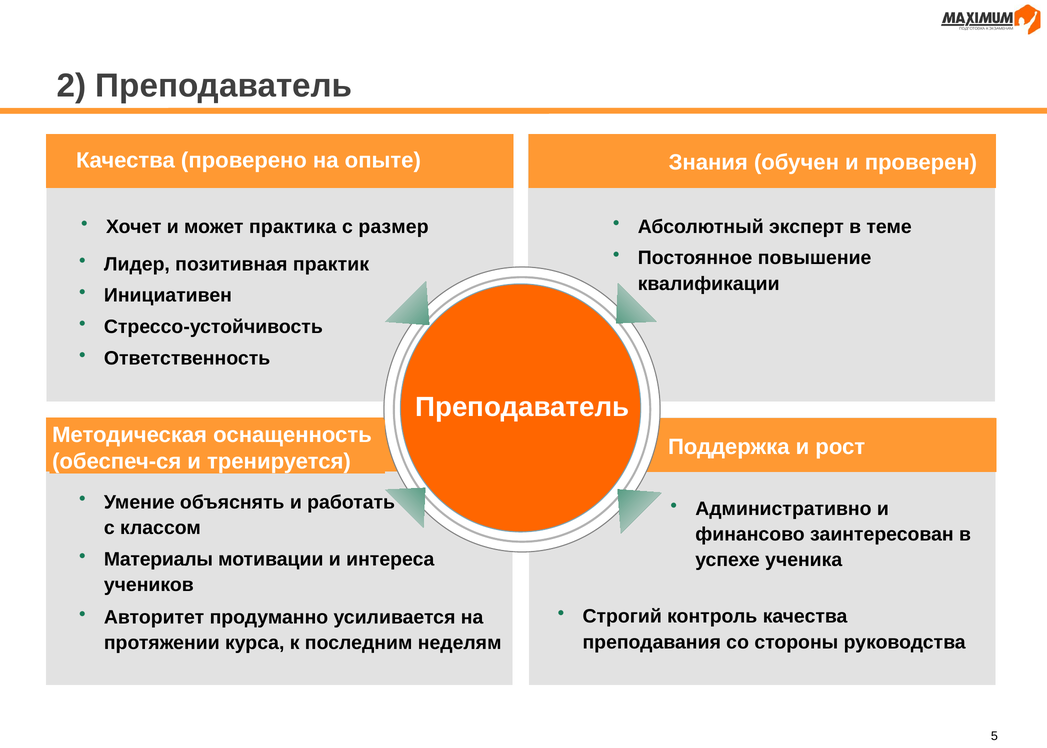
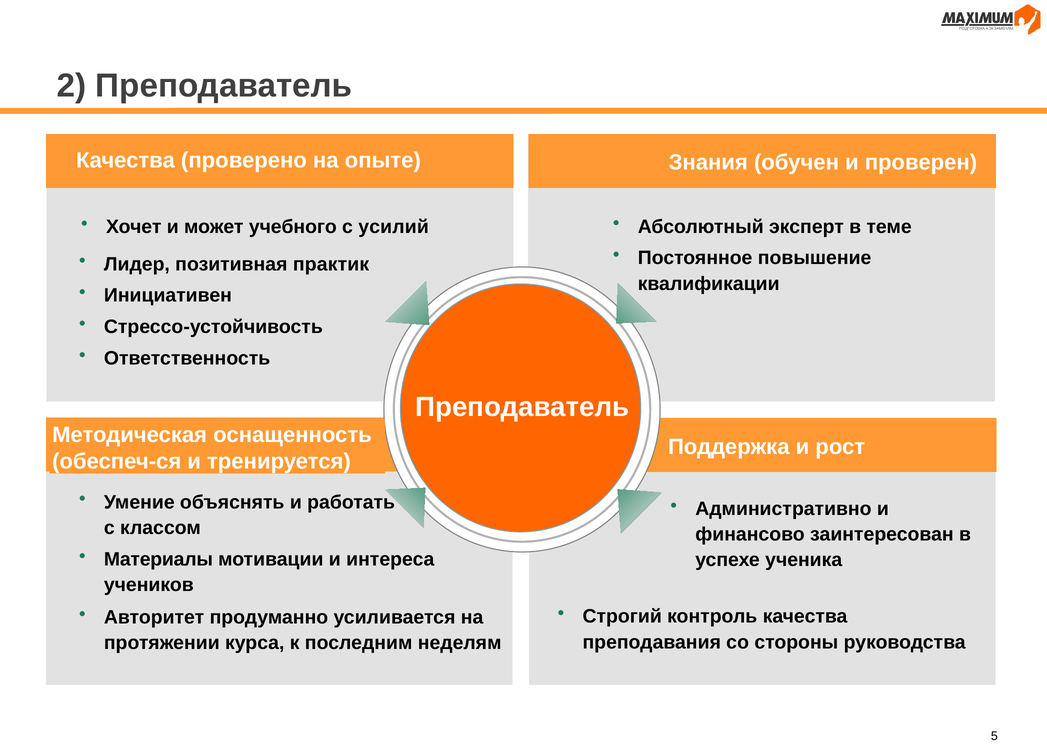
практика: практика -> учебного
размер: размер -> усилий
